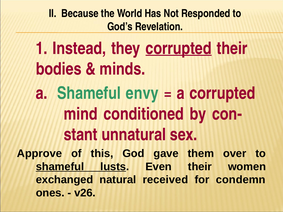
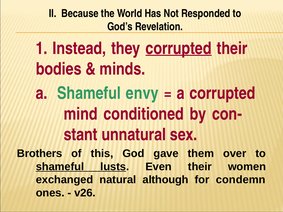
Approve: Approve -> Brothers
received: received -> although
